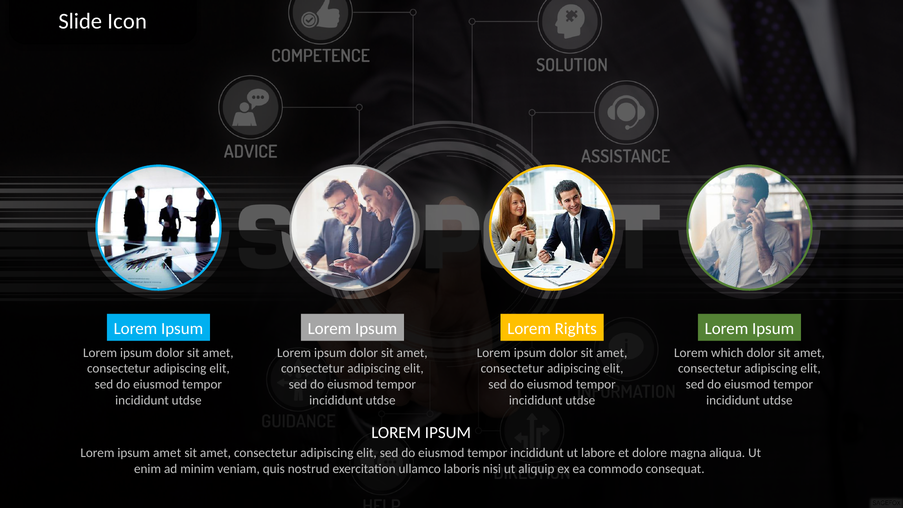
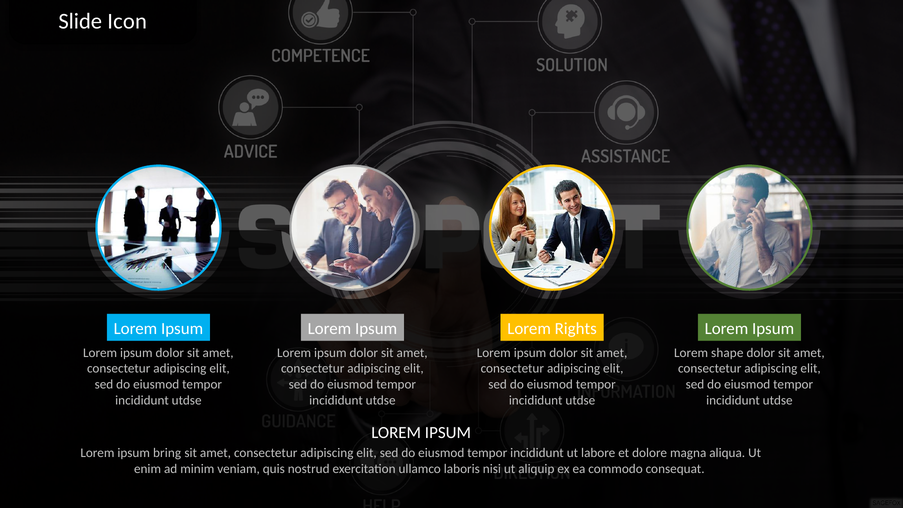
which: which -> shape
ipsum amet: amet -> bring
